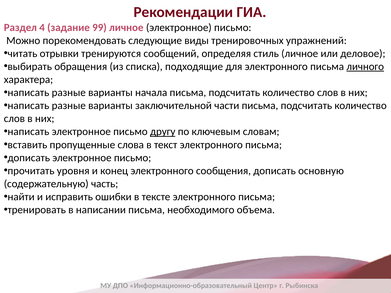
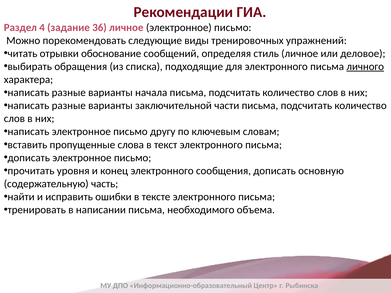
99: 99 -> 36
тренируются: тренируются -> обоснование
другу underline: present -> none
